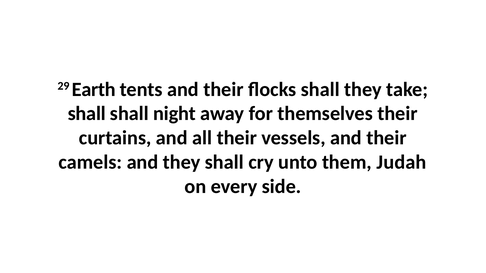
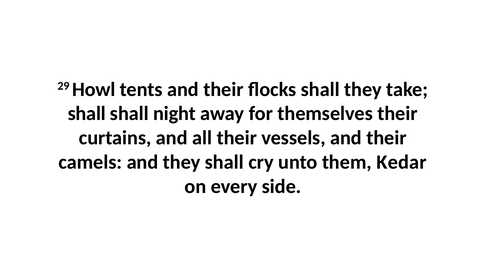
Earth: Earth -> Howl
Judah: Judah -> Kedar
